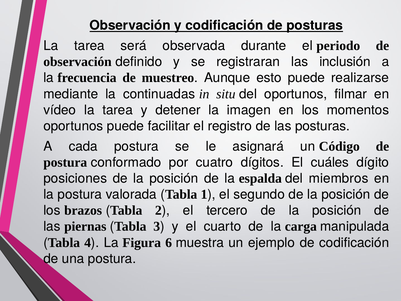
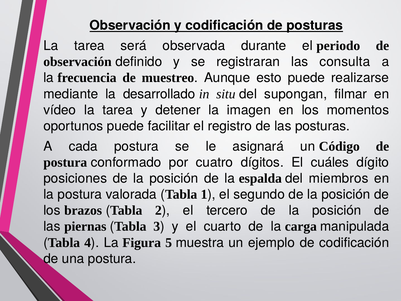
inclusión: inclusión -> consulta
continuadas: continuadas -> desarrollado
del oportunos: oportunos -> supongan
6: 6 -> 5
